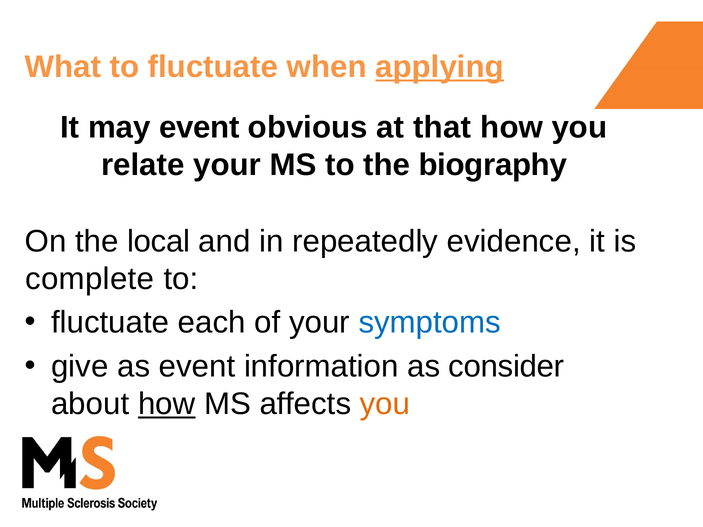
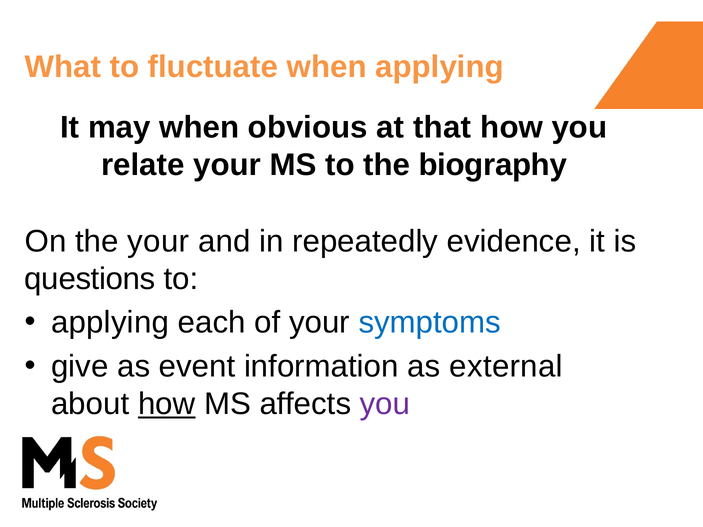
applying at (440, 67) underline: present -> none
may event: event -> when
the local: local -> your
complete: complete -> questions
fluctuate at (110, 323): fluctuate -> applying
consider: consider -> external
you at (385, 404) colour: orange -> purple
